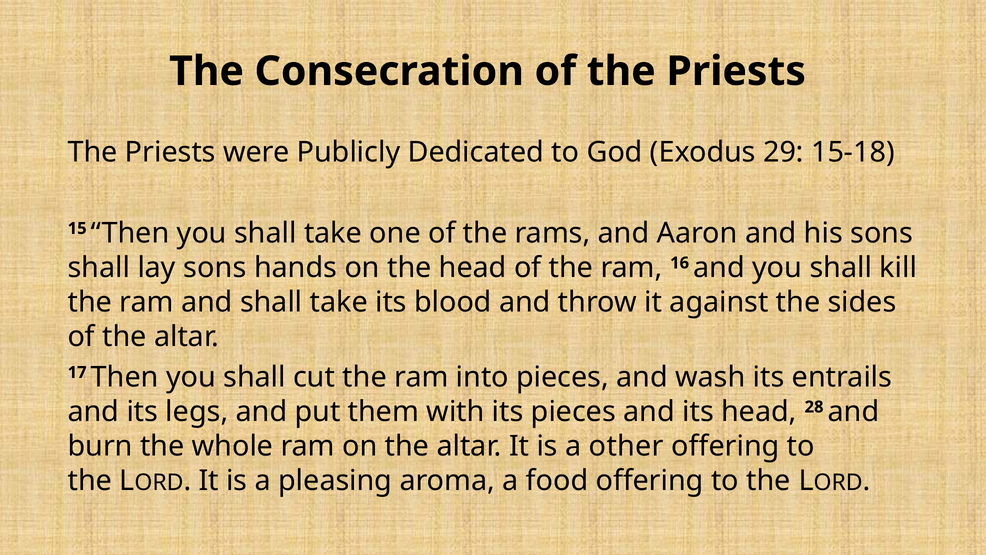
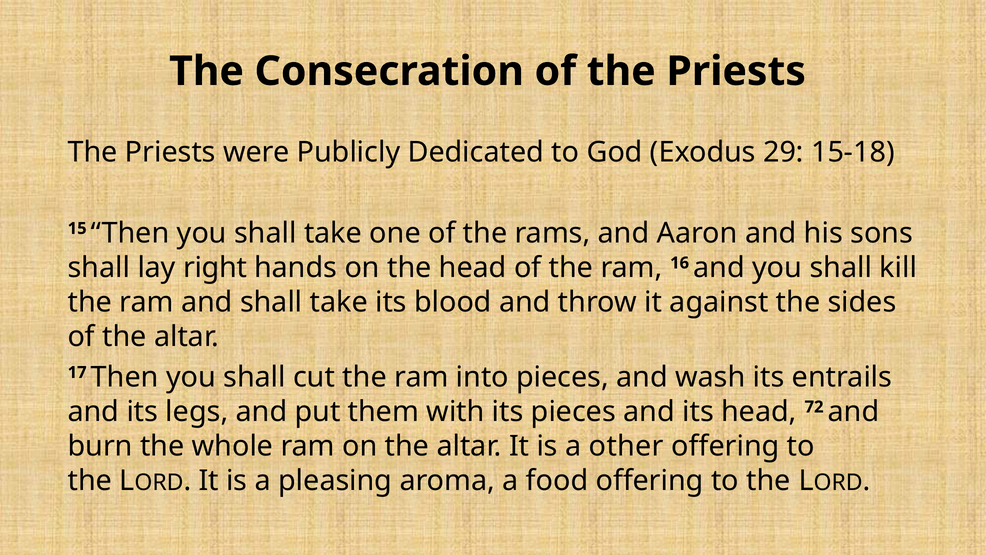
lay sons: sons -> right
28: 28 -> 72
